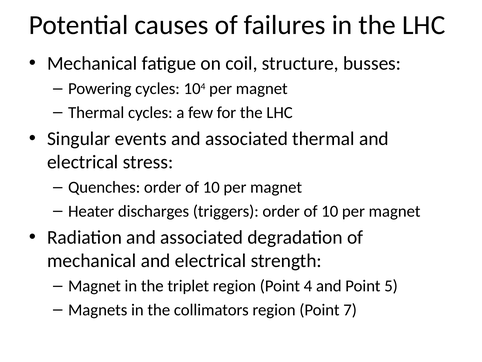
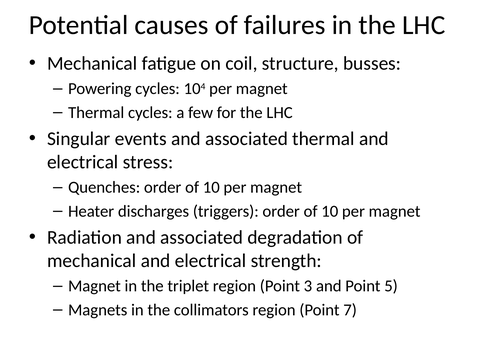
4: 4 -> 3
